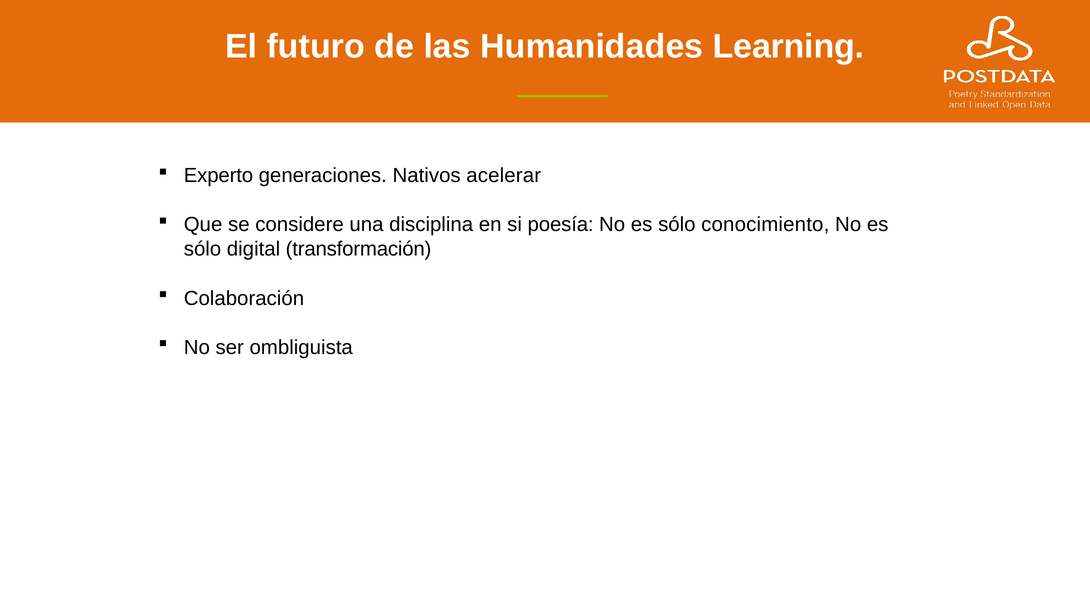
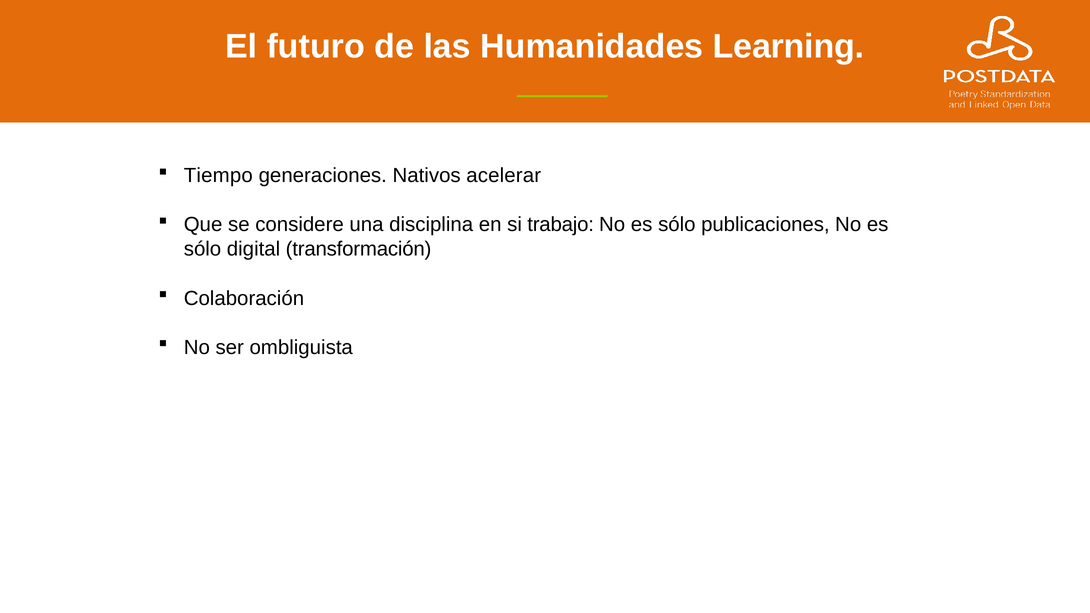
Experto: Experto -> Tiempo
poesía: poesía -> trabajo
conocimiento: conocimiento -> publicaciones
